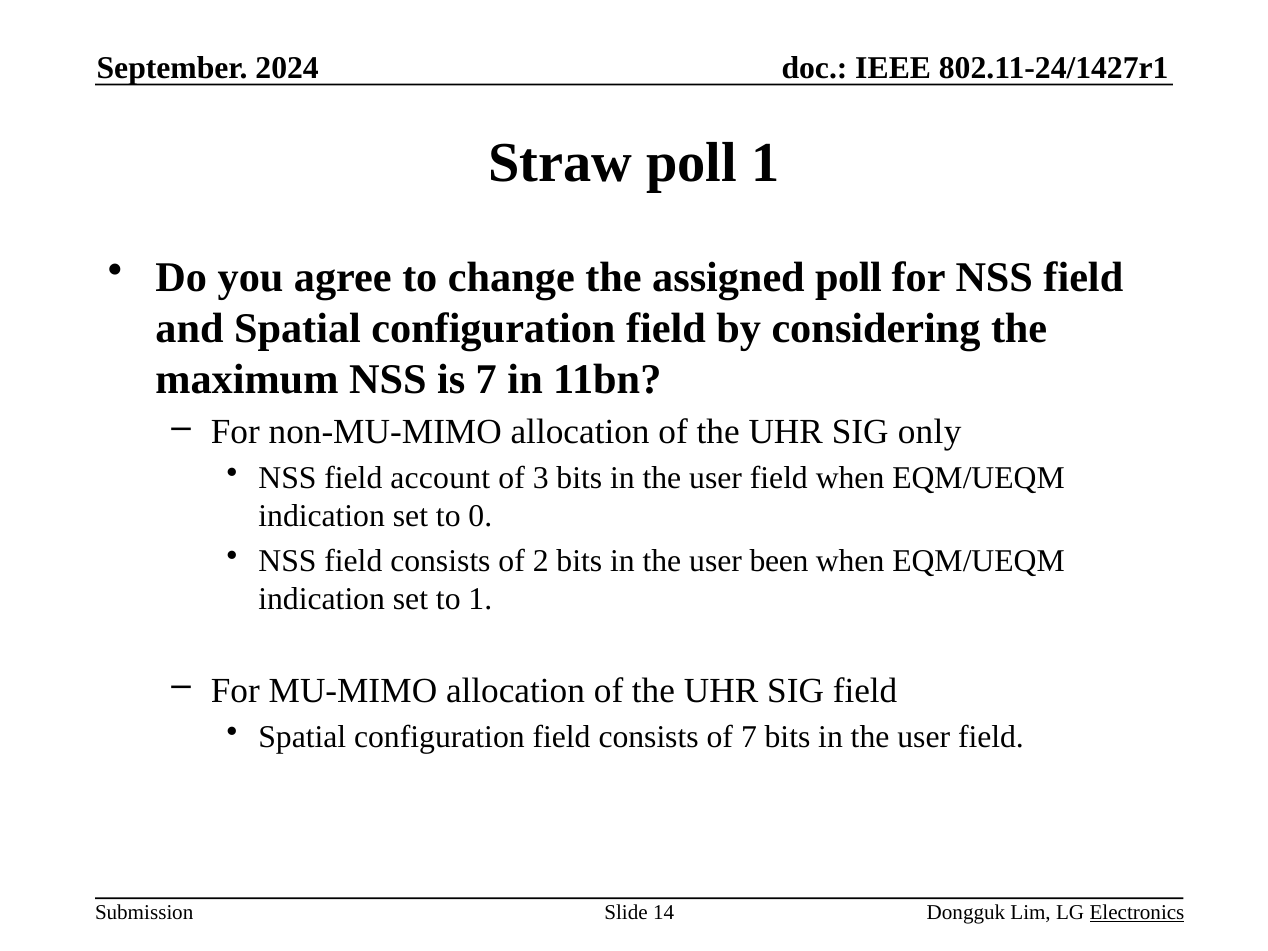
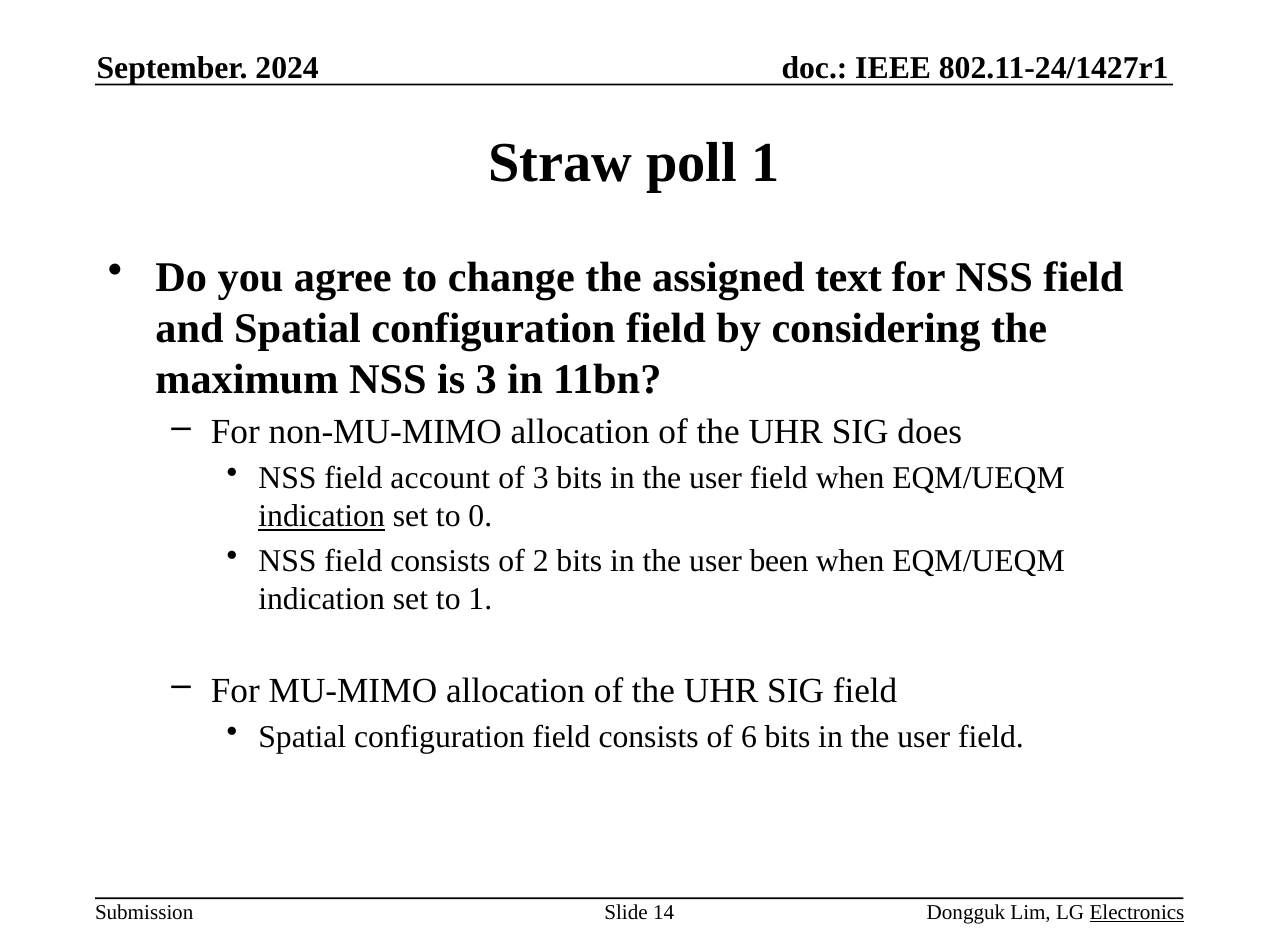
assigned poll: poll -> text
is 7: 7 -> 3
only: only -> does
indication at (322, 517) underline: none -> present
of 7: 7 -> 6
